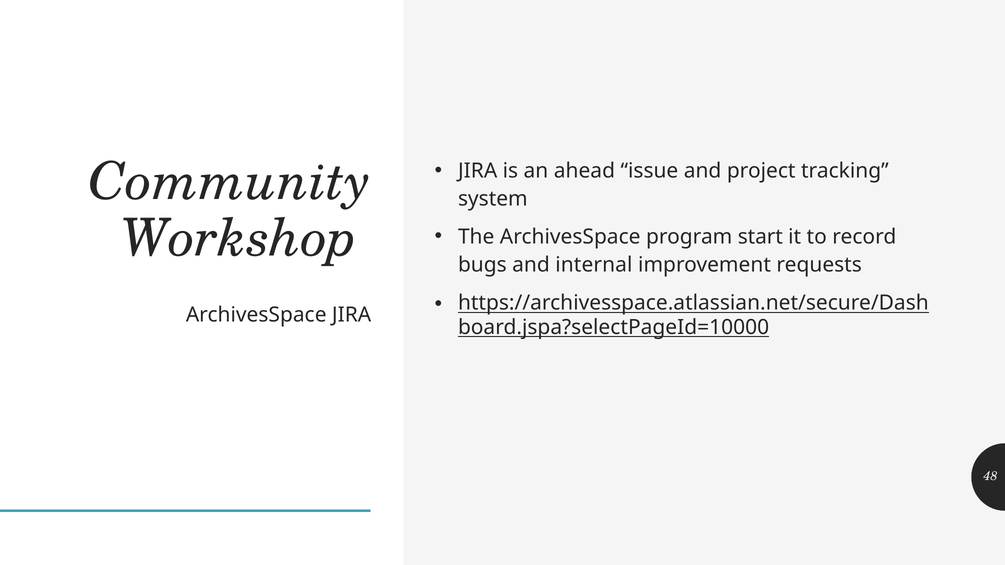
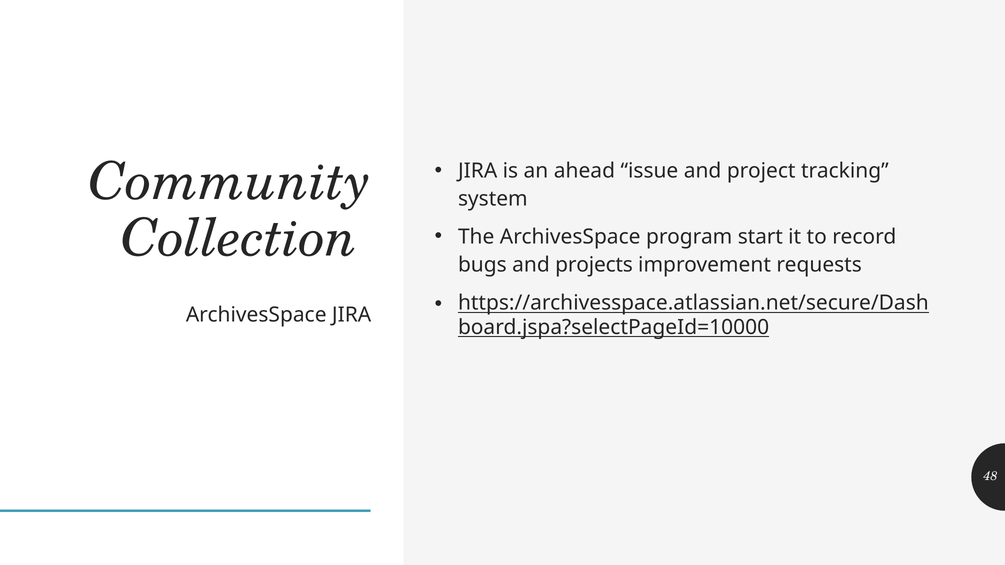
Workshop: Workshop -> Collection
internal: internal -> projects
